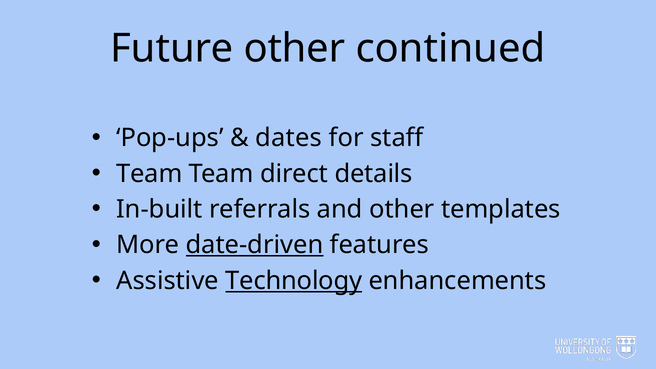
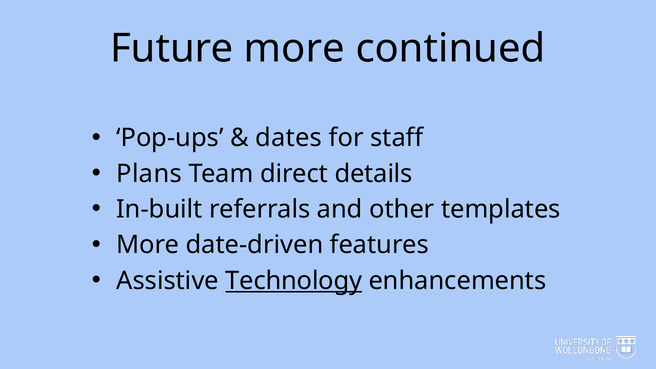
Future other: other -> more
Team at (149, 174): Team -> Plans
date-driven underline: present -> none
